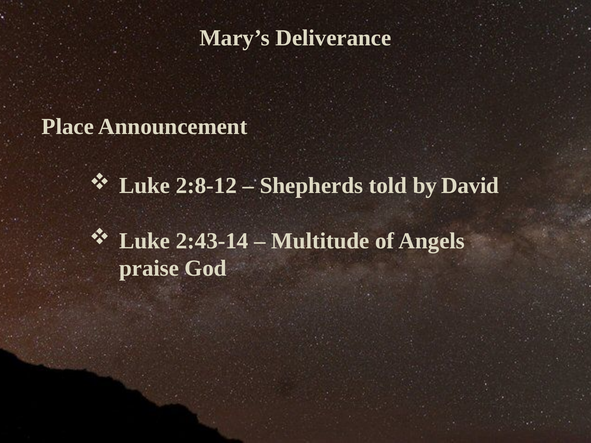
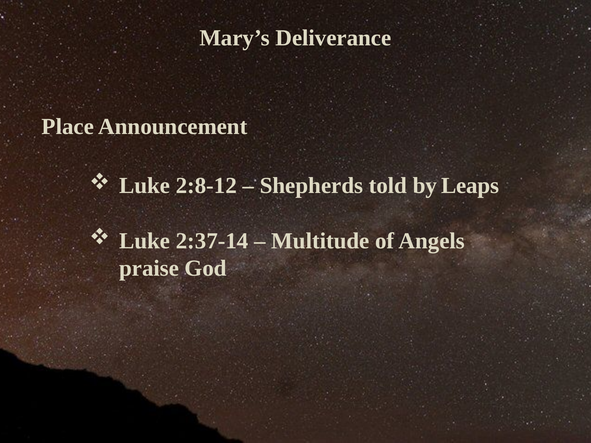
David: David -> Leaps
2:43-14: 2:43-14 -> 2:37-14
